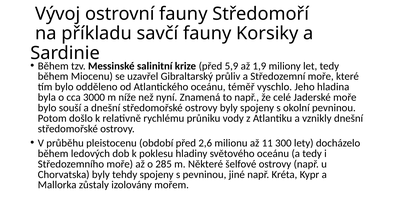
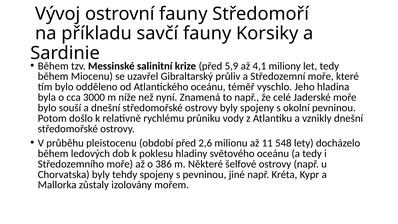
1,9: 1,9 -> 4,1
300: 300 -> 548
285: 285 -> 386
